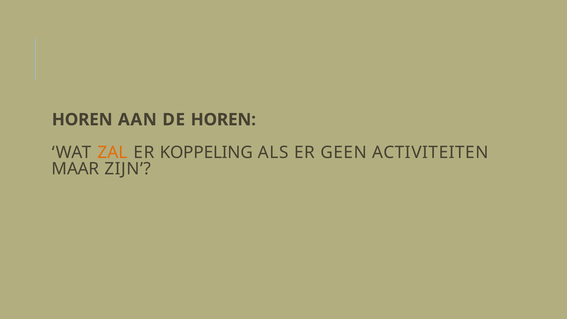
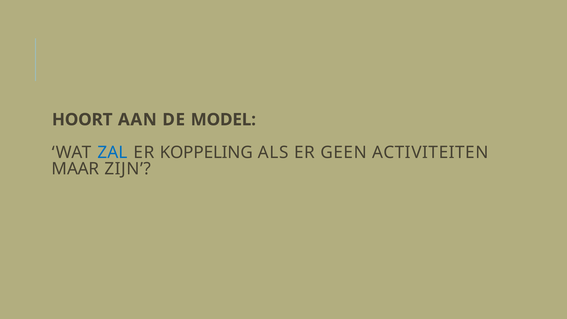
HOREN at (82, 120): HOREN -> HOORT
DE HOREN: HOREN -> MODEL
ZAL colour: orange -> blue
